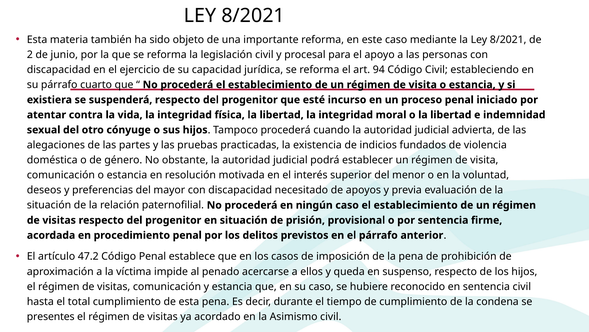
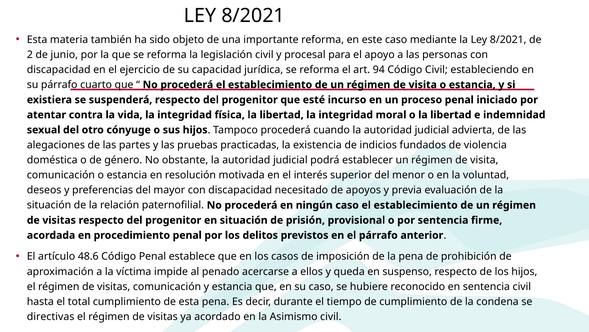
47.2: 47.2 -> 48.6
presentes: presentes -> directivas
